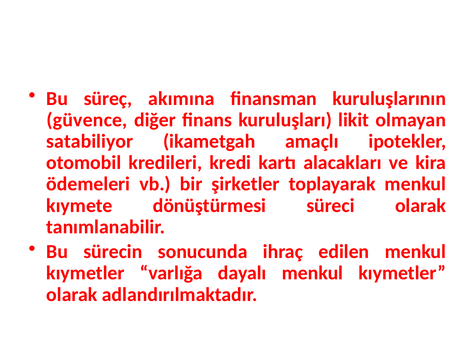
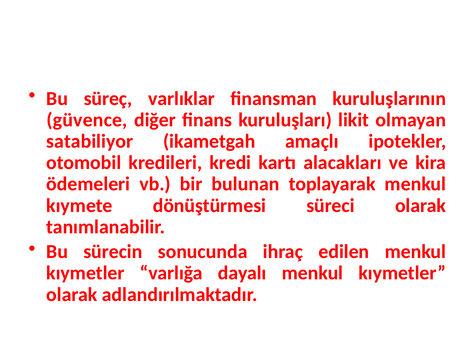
akımına: akımına -> varlıklar
şirketler: şirketler -> bulunan
